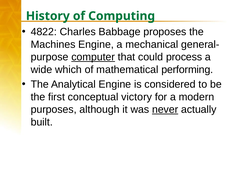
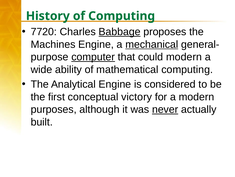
4822: 4822 -> 7720
Babbage underline: none -> present
mechanical underline: none -> present
could process: process -> modern
which: which -> ability
mathematical performing: performing -> computing
